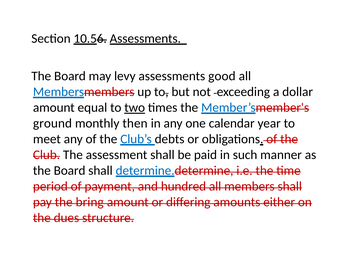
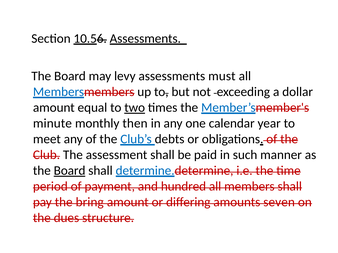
good: good -> must
ground: ground -> minute
Board at (70, 171) underline: none -> present
either: either -> seven
